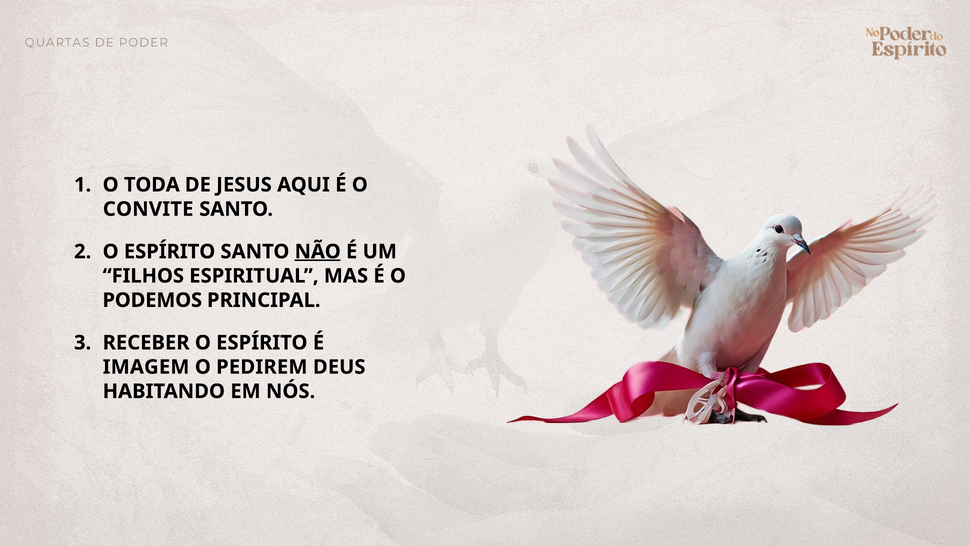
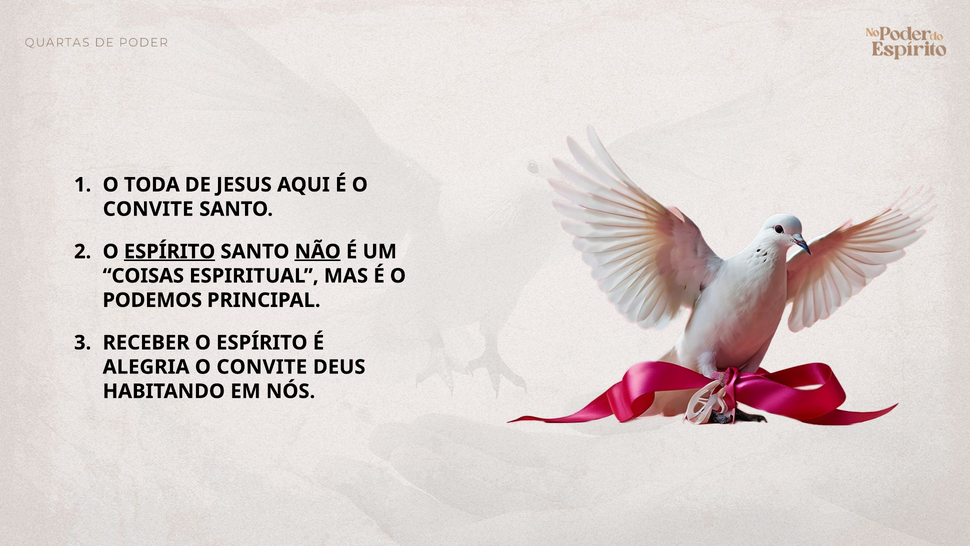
ESPÍRITO at (170, 251) underline: none -> present
FILHOS: FILHOS -> COISAS
IMAGEM: IMAGEM -> ALEGRIA
PEDIREM at (262, 367): PEDIREM -> CONVITE
